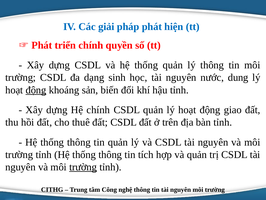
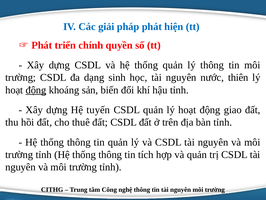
dung: dung -> thiên
Hệ chính: chính -> tuyến
trường at (83, 167) underline: present -> none
